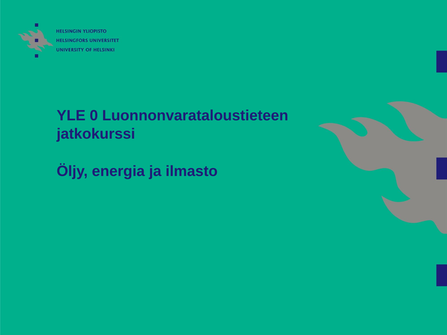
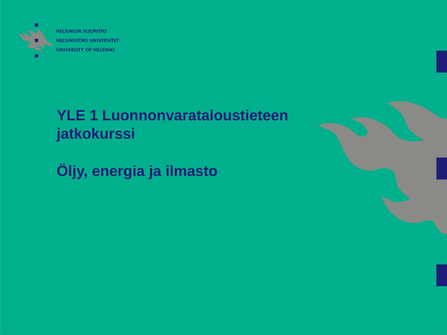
0: 0 -> 1
